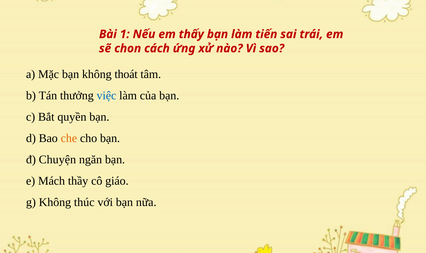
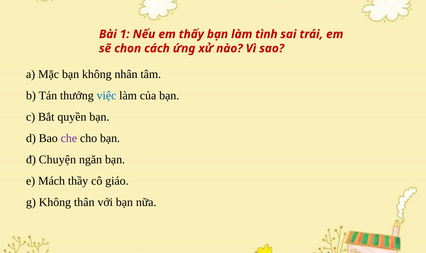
tiến: tiến -> tình
thoát: thoát -> nhân
che colour: orange -> purple
thúc: thúc -> thân
